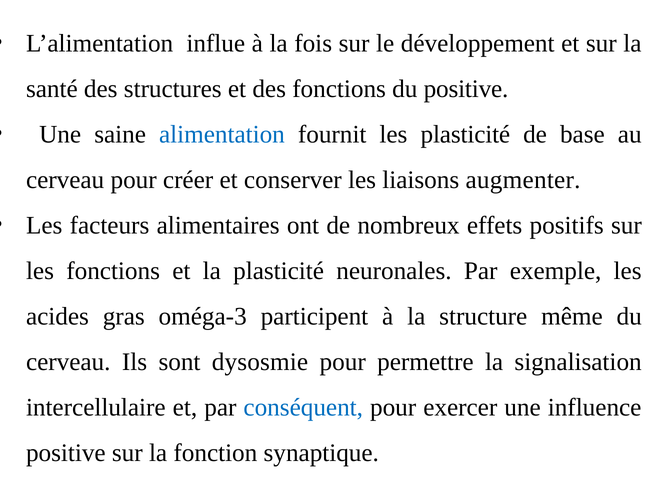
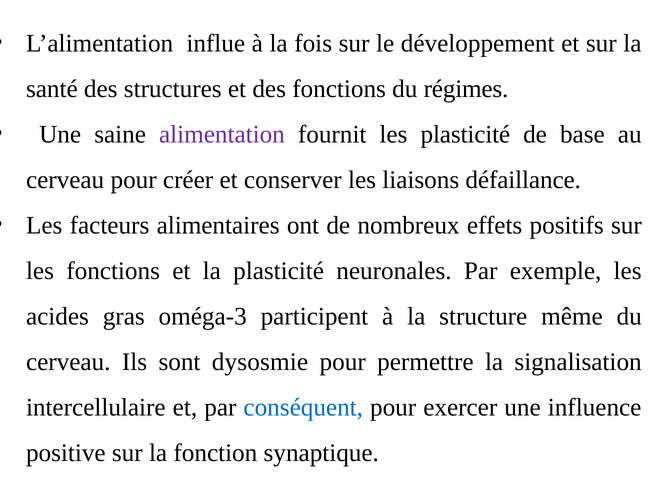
du positive: positive -> régimes
alimentation colour: blue -> purple
augmenter: augmenter -> défaillance
